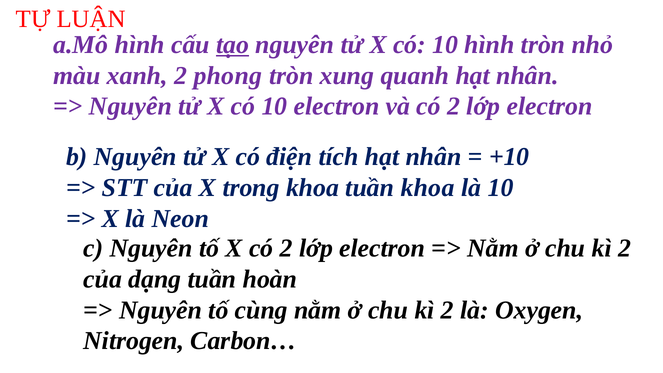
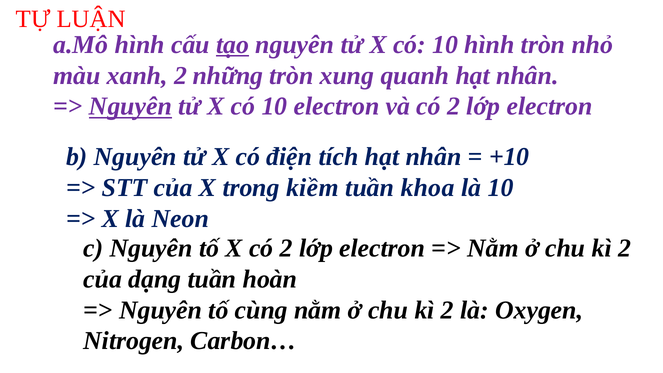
phong: phong -> những
Nguyên at (130, 106) underline: none -> present
trong khoa: khoa -> kiềm
